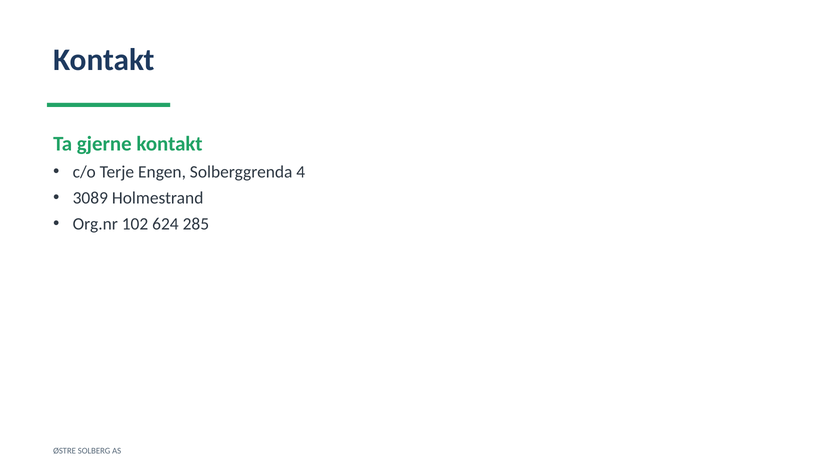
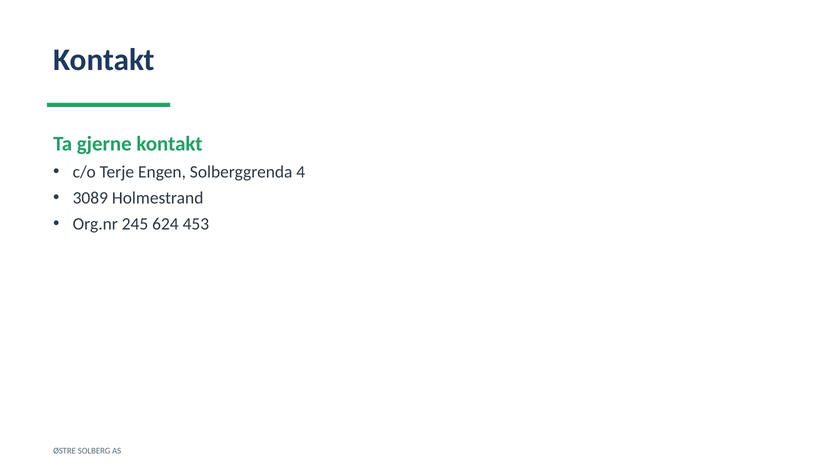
102: 102 -> 245
285: 285 -> 453
